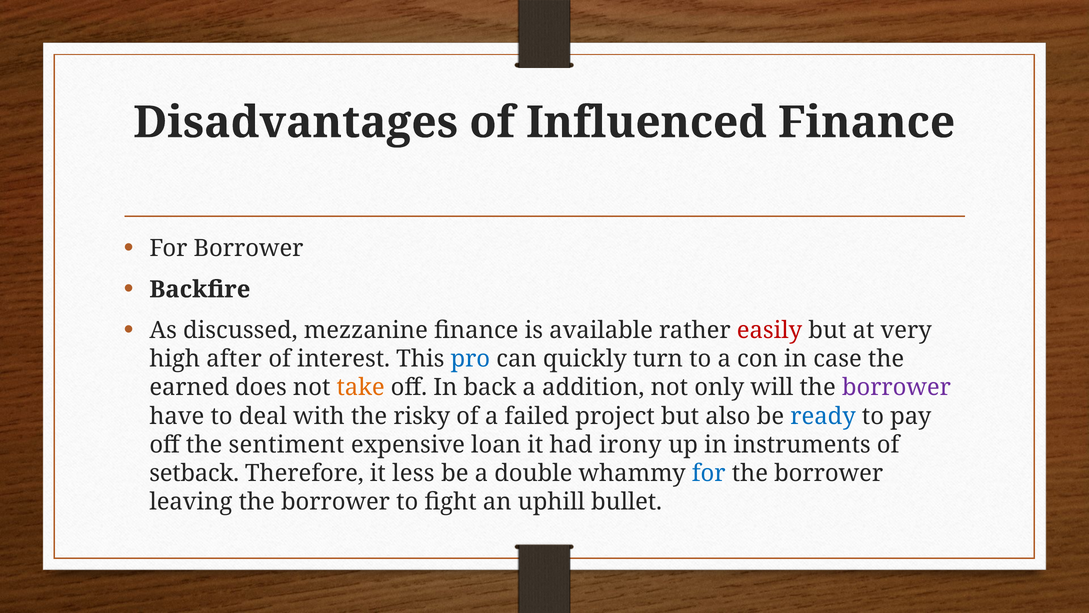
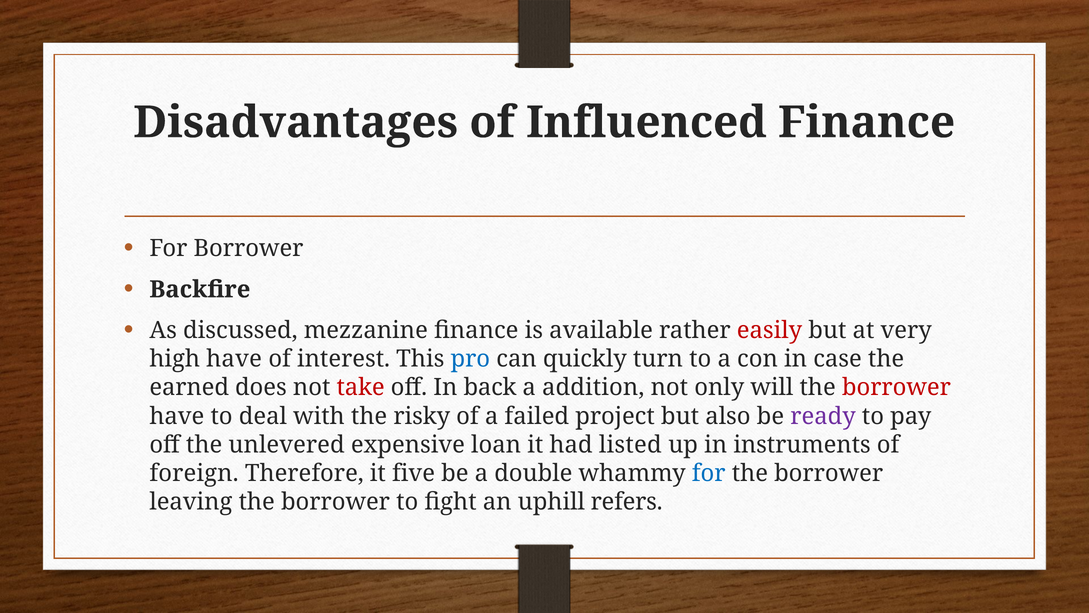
high after: after -> have
take colour: orange -> red
borrower at (896, 387) colour: purple -> red
ready colour: blue -> purple
sentiment: sentiment -> unlevered
irony: irony -> listed
setback: setback -> foreign
less: less -> five
bullet: bullet -> refers
